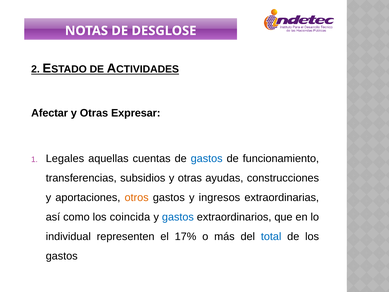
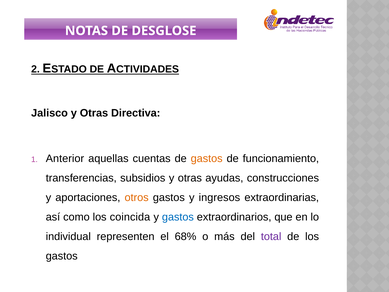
Afectar: Afectar -> Jalisco
Expresar: Expresar -> Directiva
Legales: Legales -> Anterior
gastos at (207, 158) colour: blue -> orange
17%: 17% -> 68%
total colour: blue -> purple
